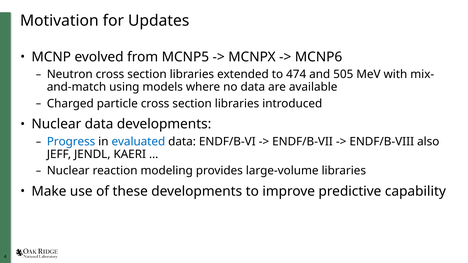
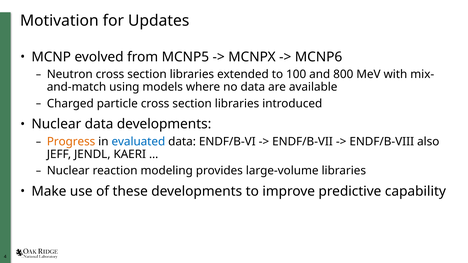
474: 474 -> 100
505: 505 -> 800
Progress colour: blue -> orange
